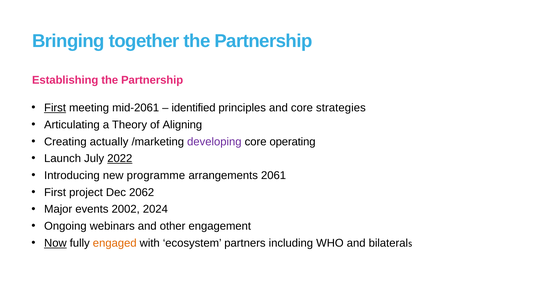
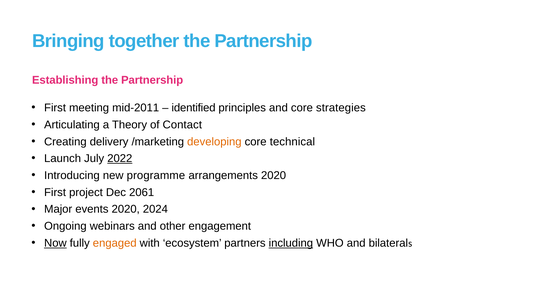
First at (55, 108) underline: present -> none
mid-2061: mid-2061 -> mid-2011
Aligning: Aligning -> Contact
actually: actually -> delivery
developing colour: purple -> orange
operating: operating -> technical
arrangements 2061: 2061 -> 2020
2062: 2062 -> 2061
events 2002: 2002 -> 2020
including underline: none -> present
